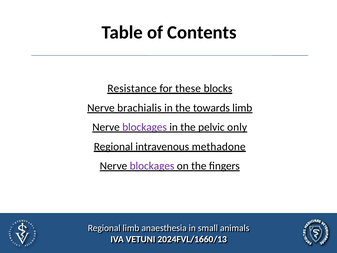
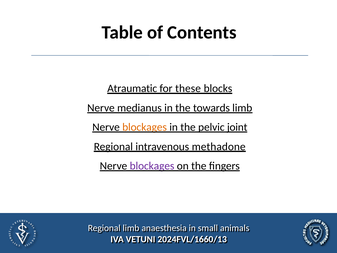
Resistance: Resistance -> Atraumatic
brachialis: brachialis -> medianus
blockages at (145, 127) colour: purple -> orange
only: only -> joint
